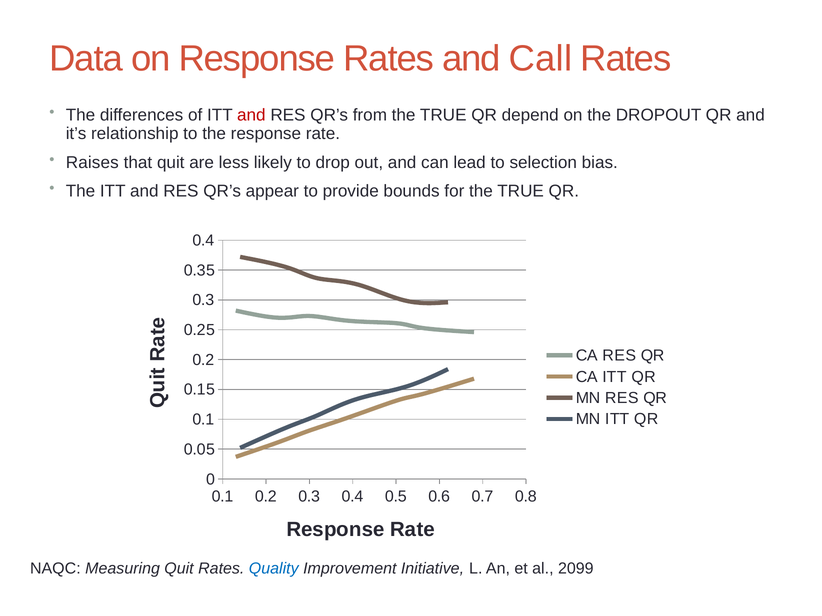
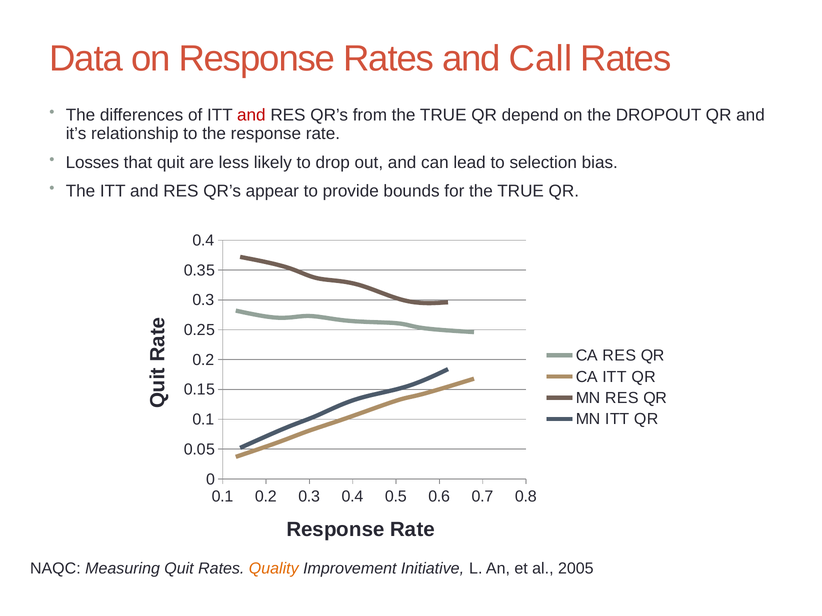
Raises: Raises -> Losses
Quality colour: blue -> orange
2099: 2099 -> 2005
